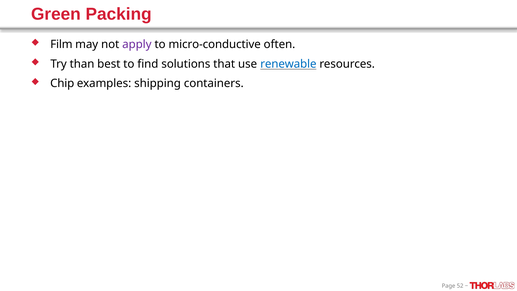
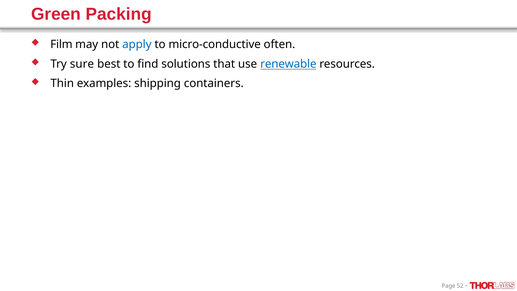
apply colour: purple -> blue
than: than -> sure
Chip: Chip -> Thin
